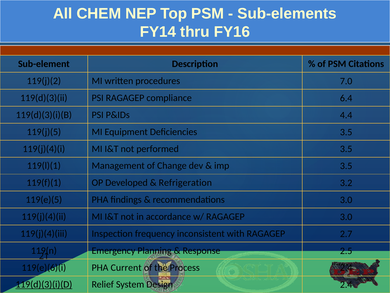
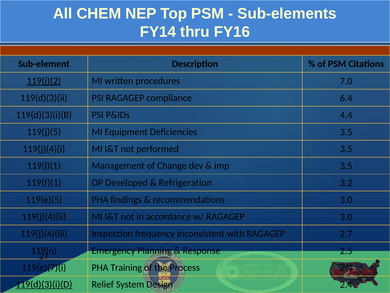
119(j)(2 underline: none -> present
119(e)(6)(i: 119(e)(6)(i -> 119(e)(7)(i
Current: Current -> Training
